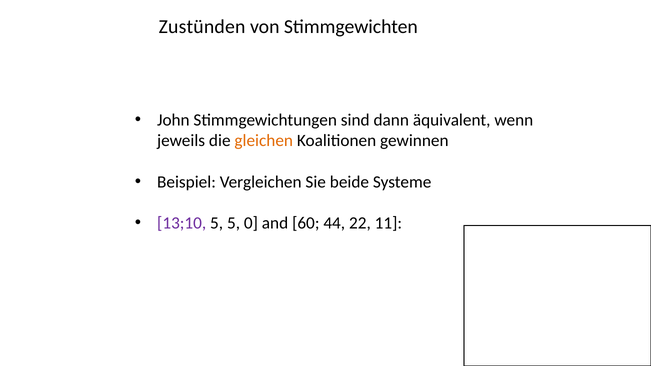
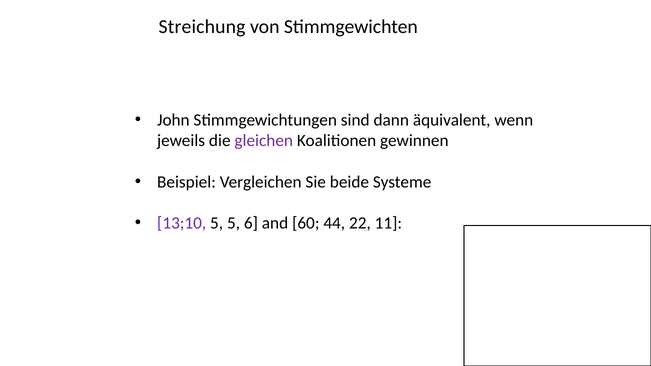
Zustünden: Zustünden -> Streichung
gleichen colour: orange -> purple
0: 0 -> 6
